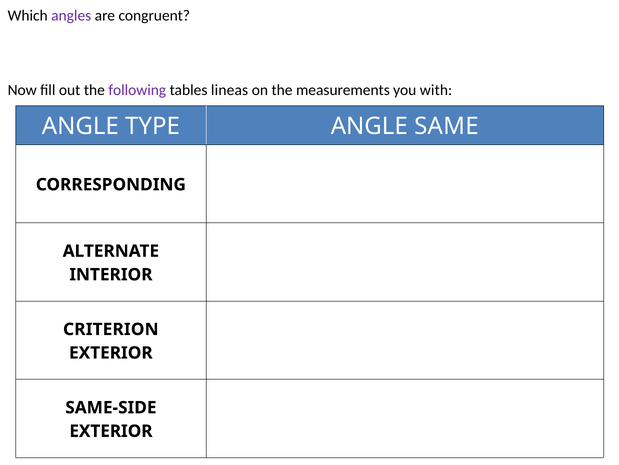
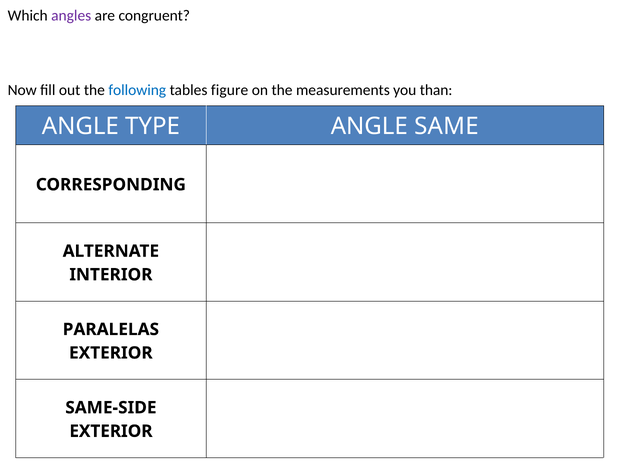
following colour: purple -> blue
lineas: lineas -> figure
with: with -> than
CRITERION: CRITERION -> PARALELAS
